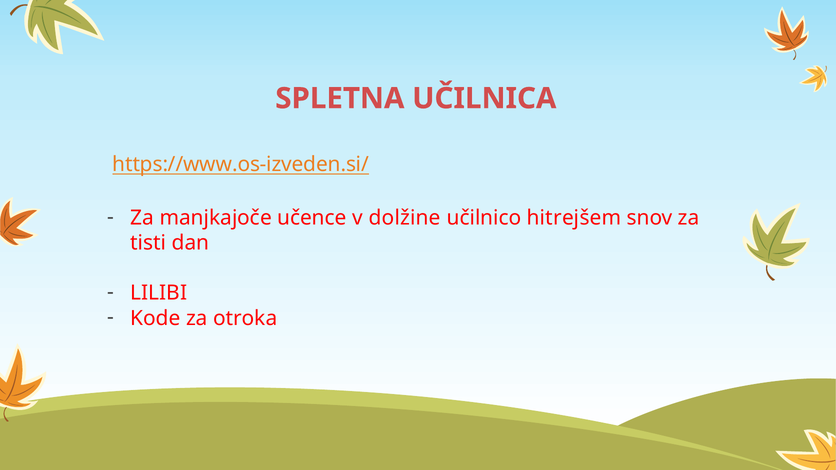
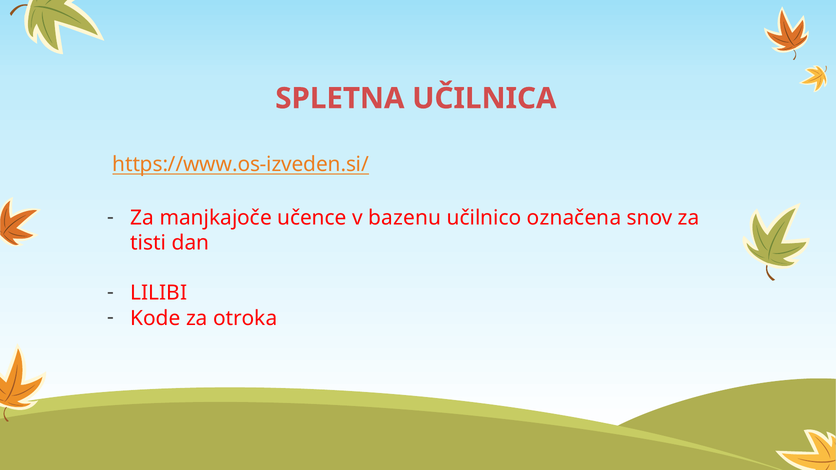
dolžine: dolžine -> bazenu
hitrejšem: hitrejšem -> označena
